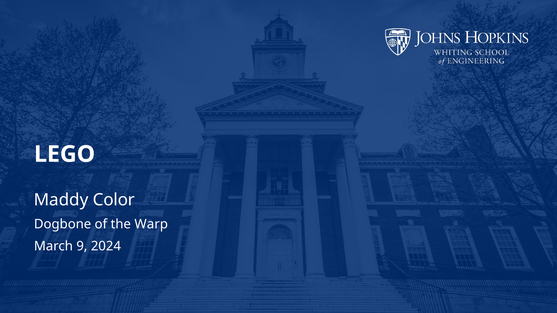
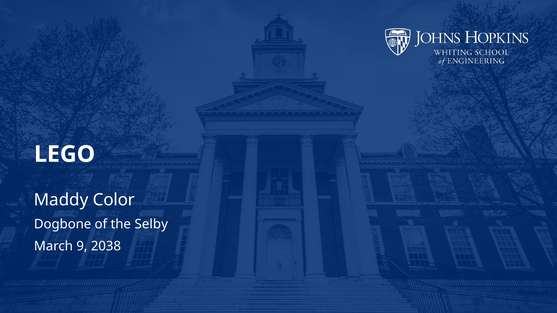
Warp: Warp -> Selby
2024: 2024 -> 2038
